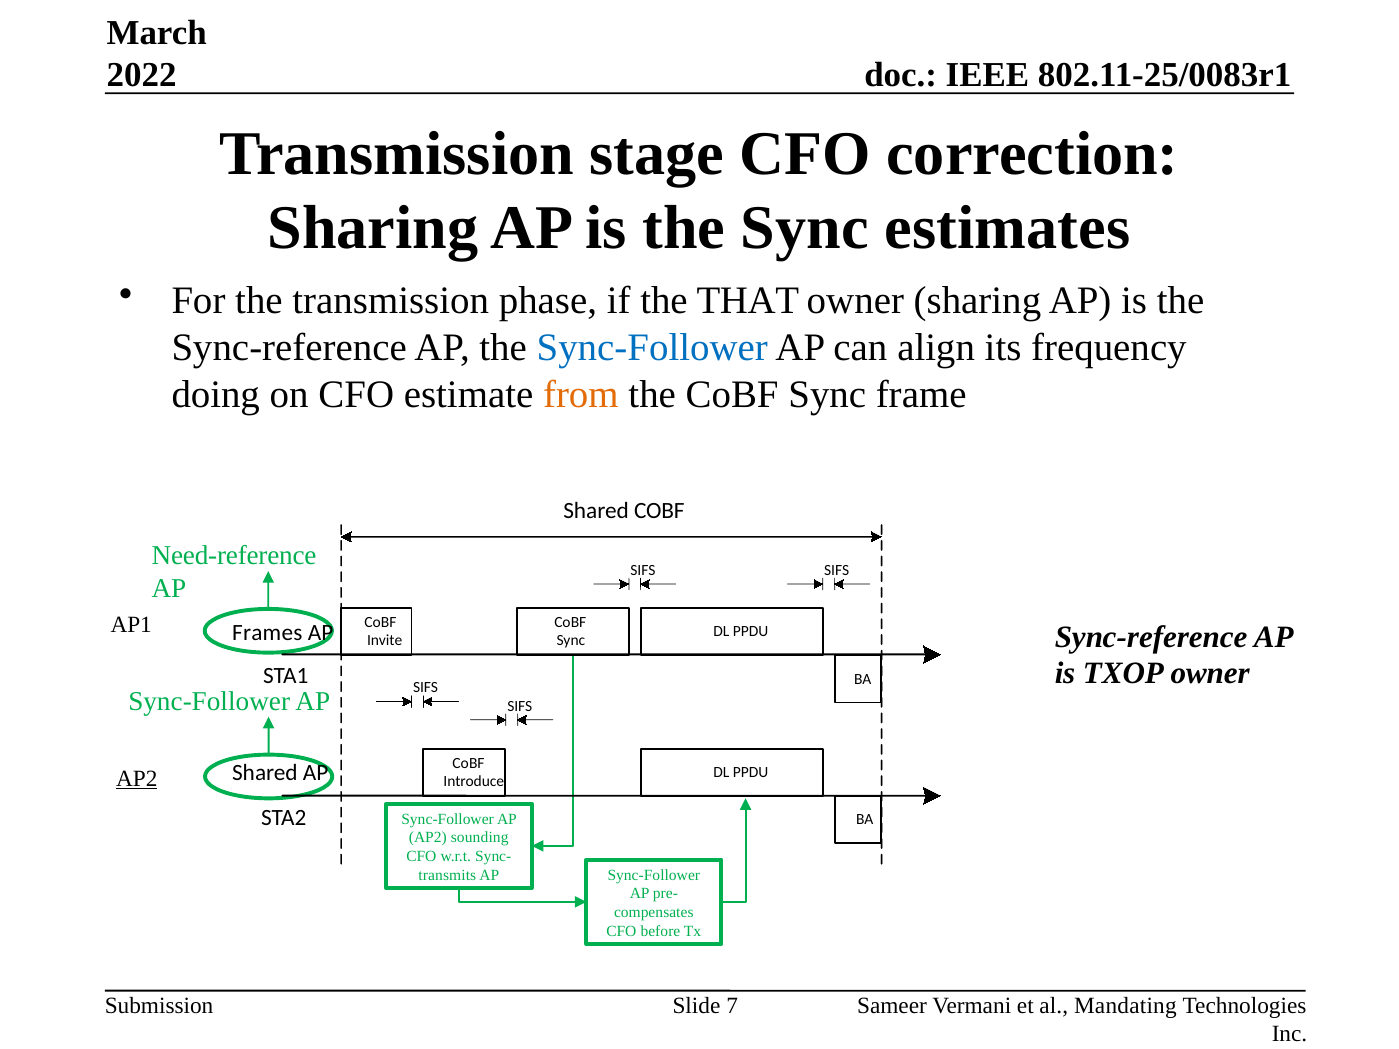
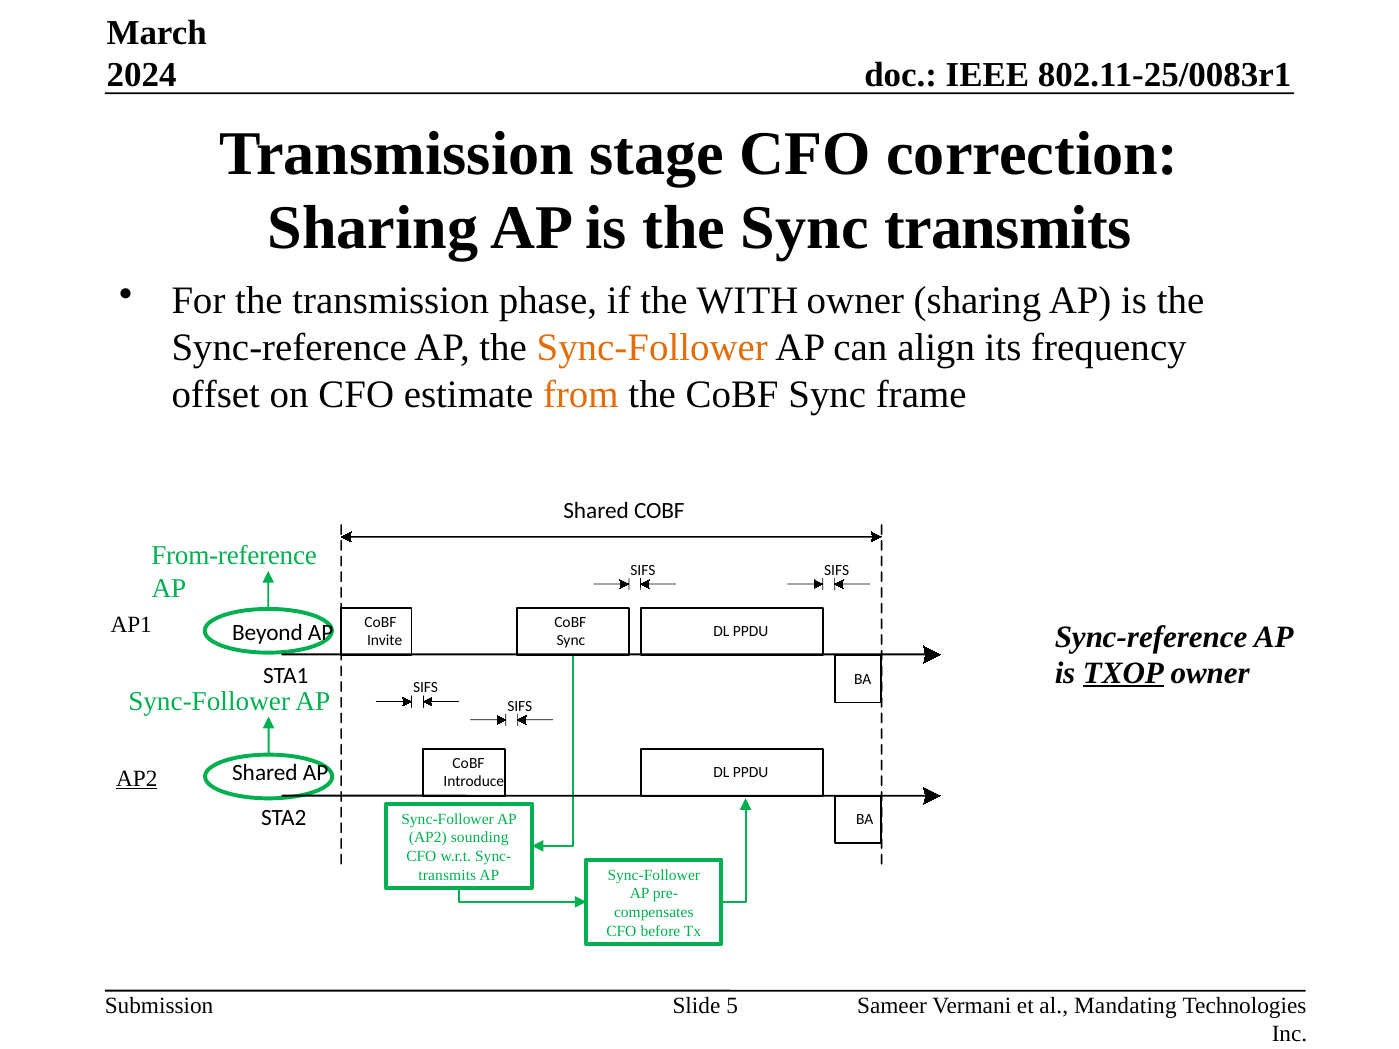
2022: 2022 -> 2024
Sync estimates: estimates -> transmits
THAT: THAT -> WITH
Sync-Follower at (652, 348) colour: blue -> orange
doing: doing -> offset
Need-reference: Need-reference -> From-reference
Frames: Frames -> Beyond
TXOP underline: none -> present
7: 7 -> 5
